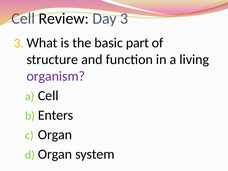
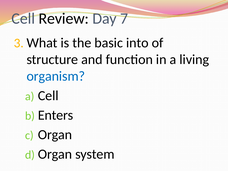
3: 3 -> 7
part: part -> into
organism colour: purple -> blue
